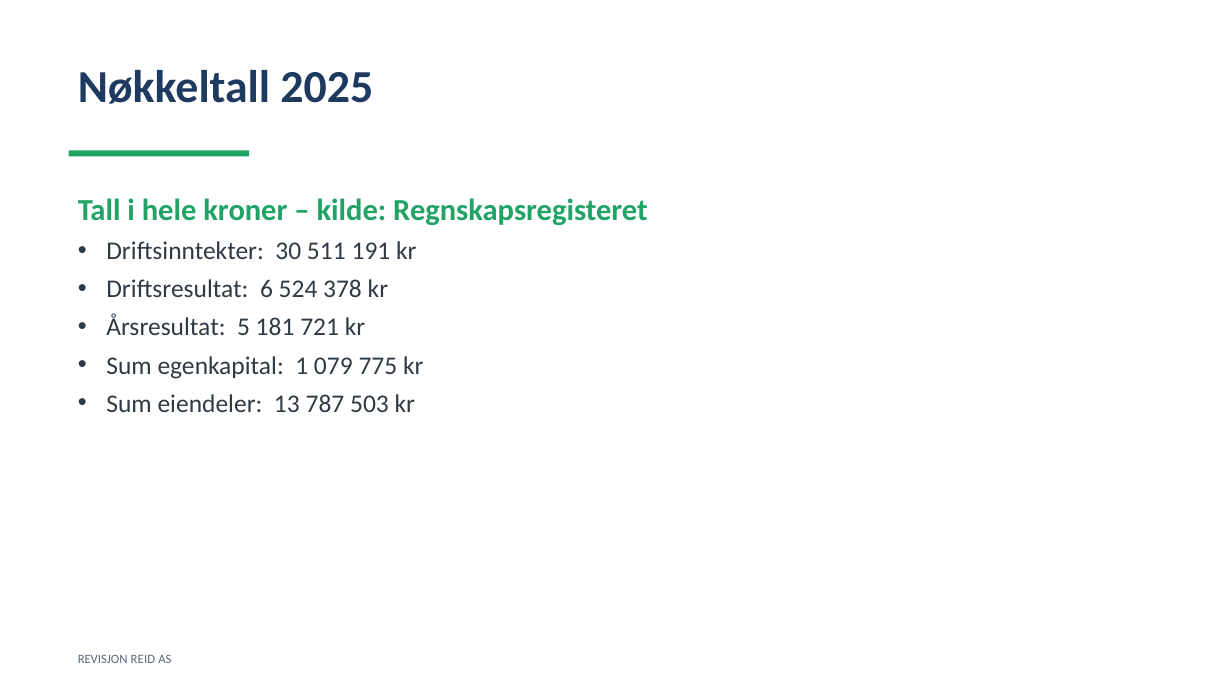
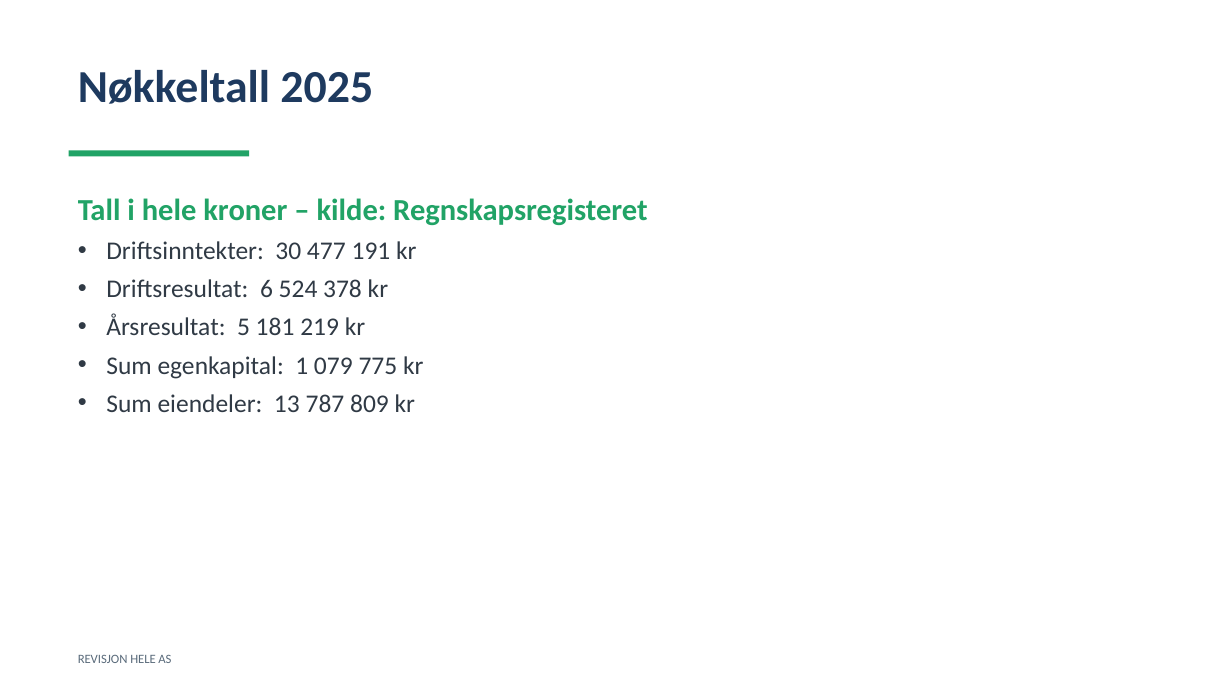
511: 511 -> 477
721: 721 -> 219
503: 503 -> 809
REVISJON REID: REID -> HELE
